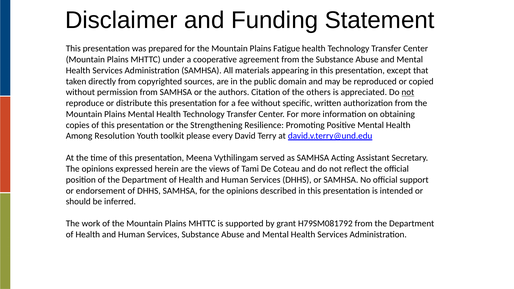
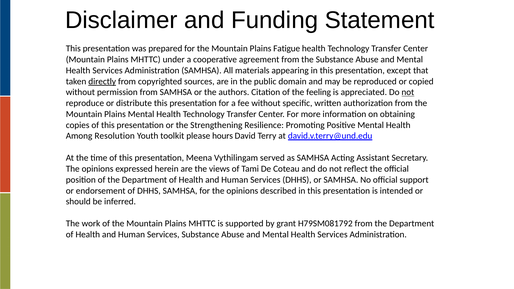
directly underline: none -> present
others: others -> feeling
every: every -> hours
